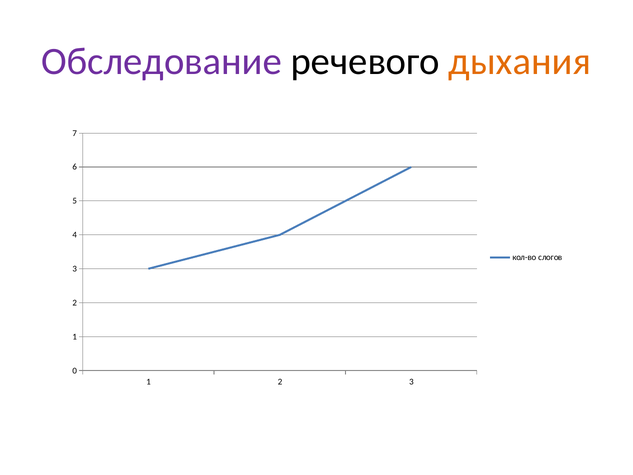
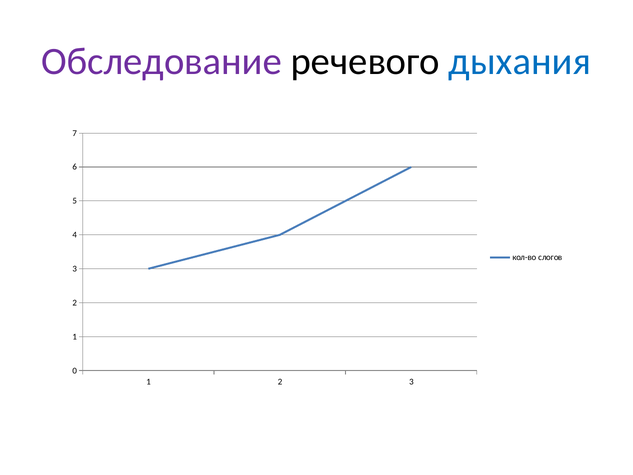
дыхания colour: orange -> blue
